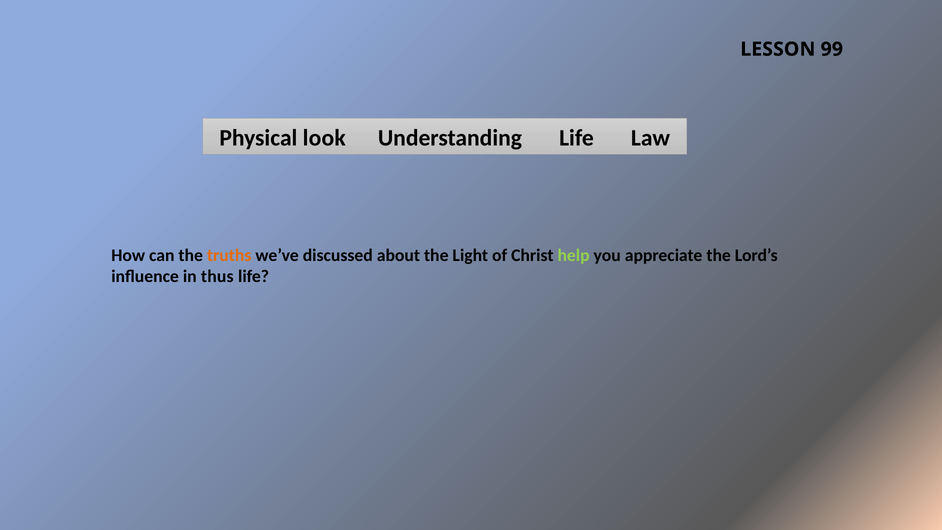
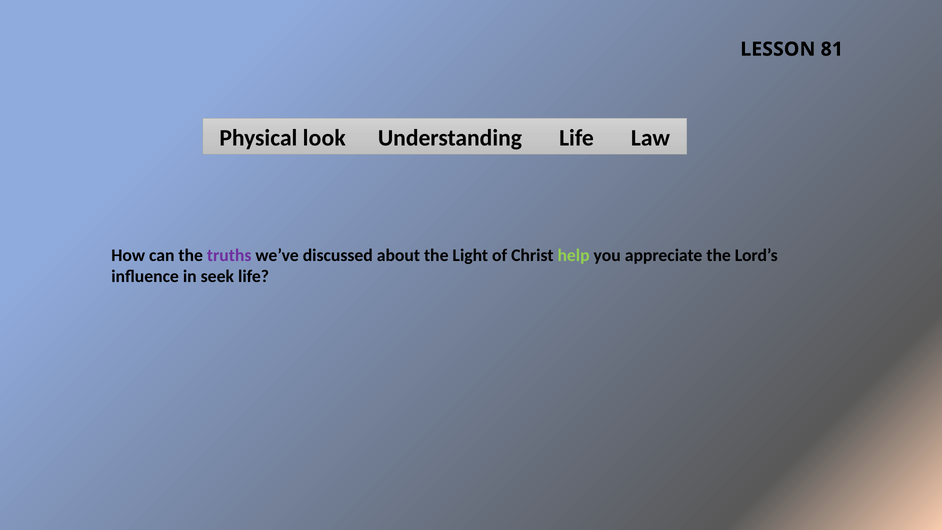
99: 99 -> 81
truths colour: orange -> purple
thus: thus -> seek
